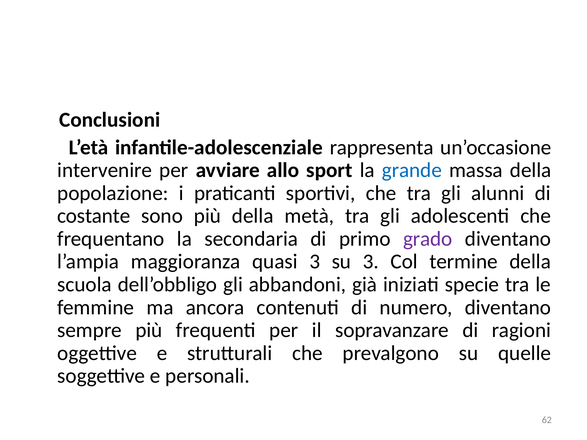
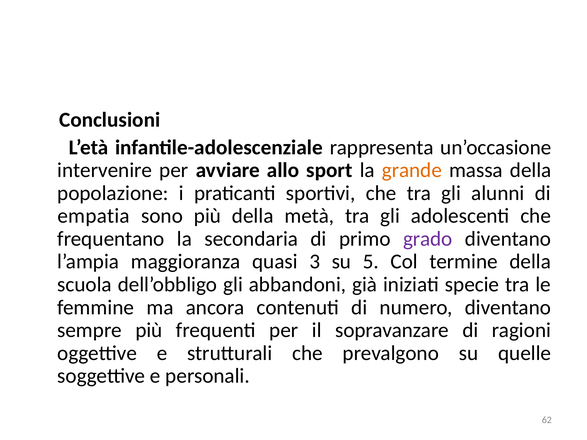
grande colour: blue -> orange
costante: costante -> empatia
su 3: 3 -> 5
